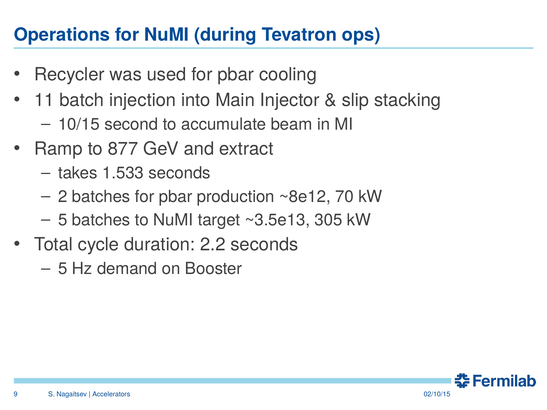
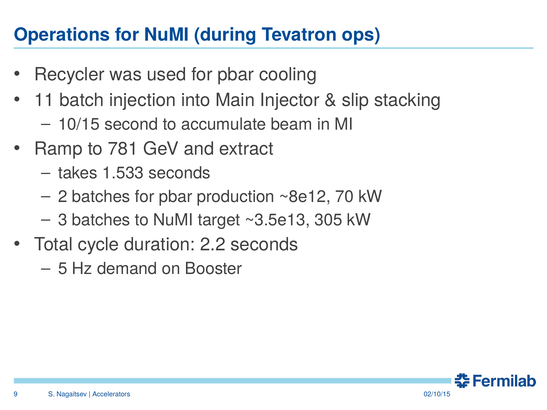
877: 877 -> 781
5 at (63, 220): 5 -> 3
